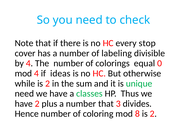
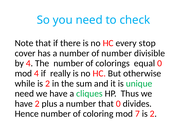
of labeling: labeling -> number
ideas: ideas -> really
classes: classes -> cliques
that 3: 3 -> 0
8: 8 -> 7
